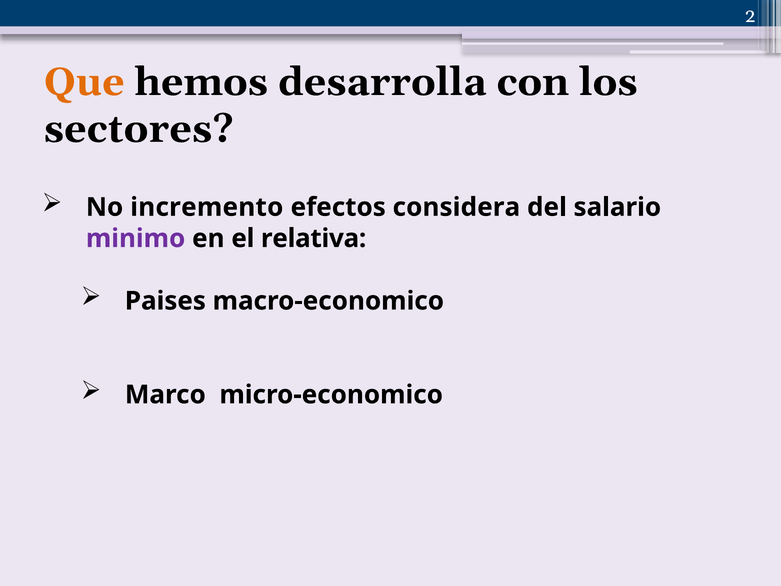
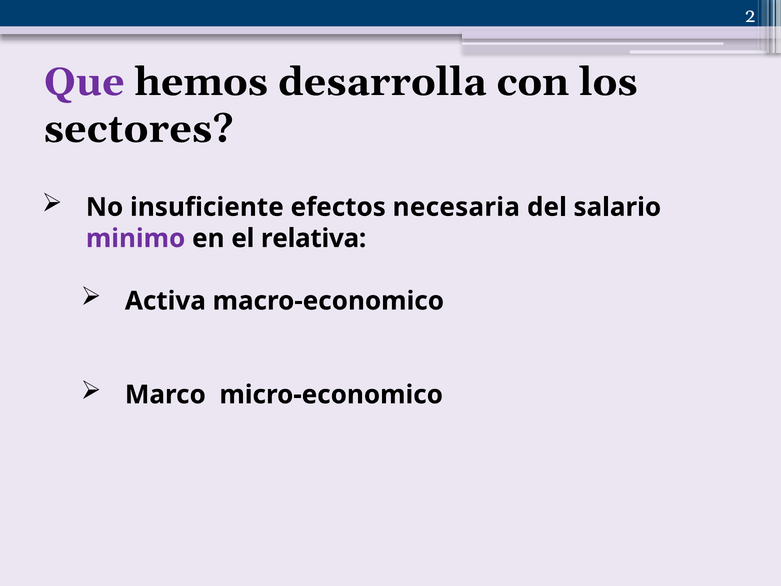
Que colour: orange -> purple
incremento: incremento -> insuficiente
considera: considera -> necesaria
Paises: Paises -> Activa
